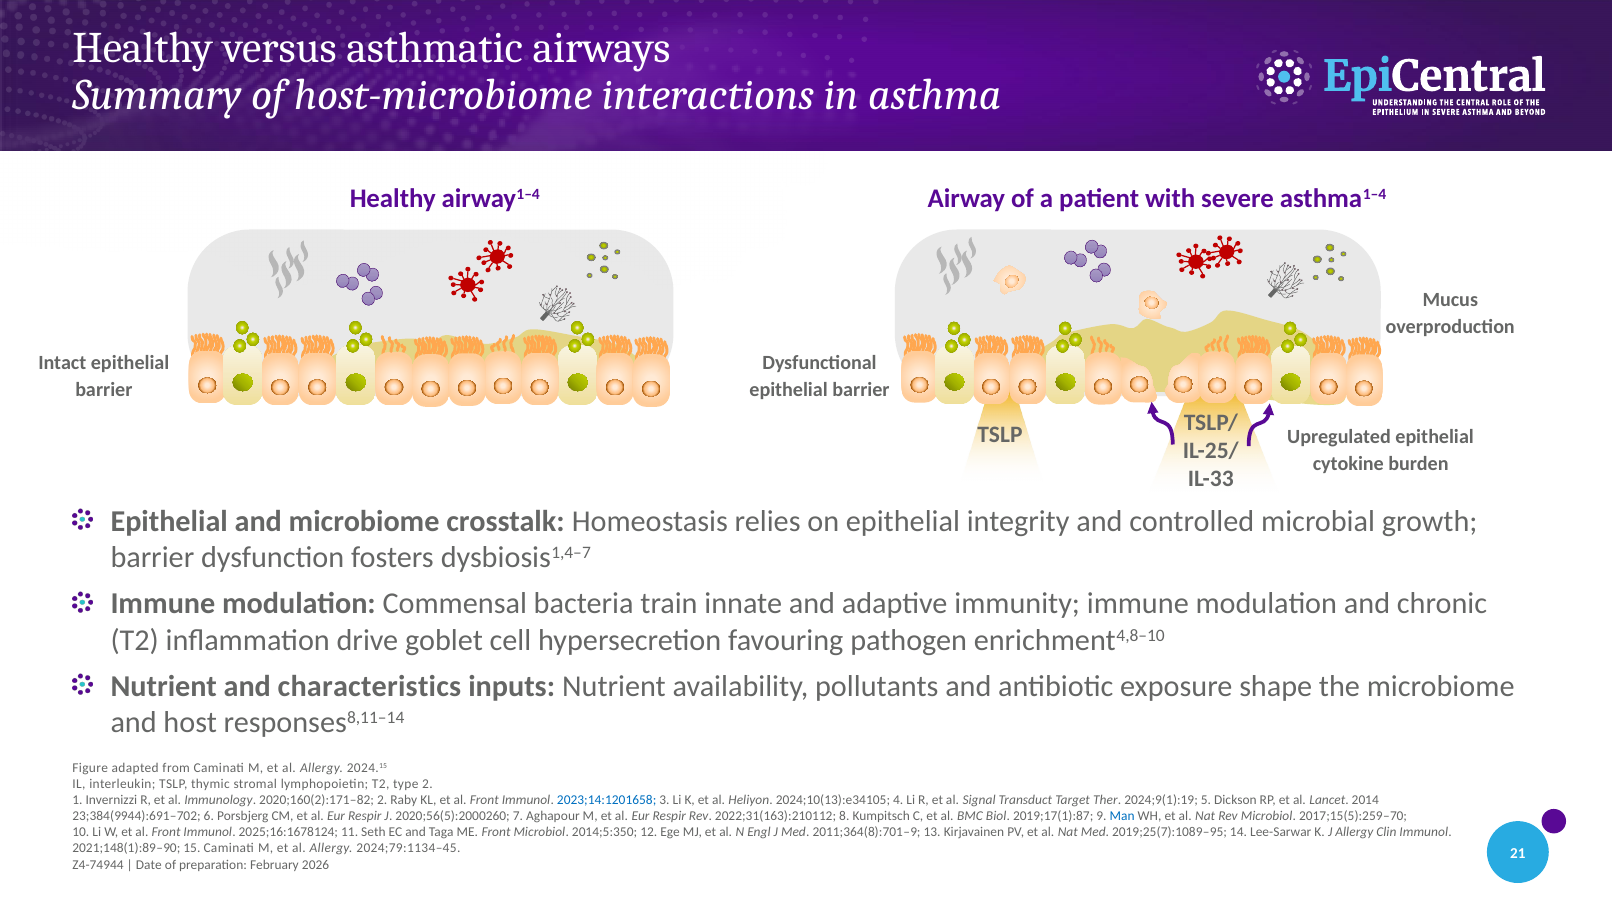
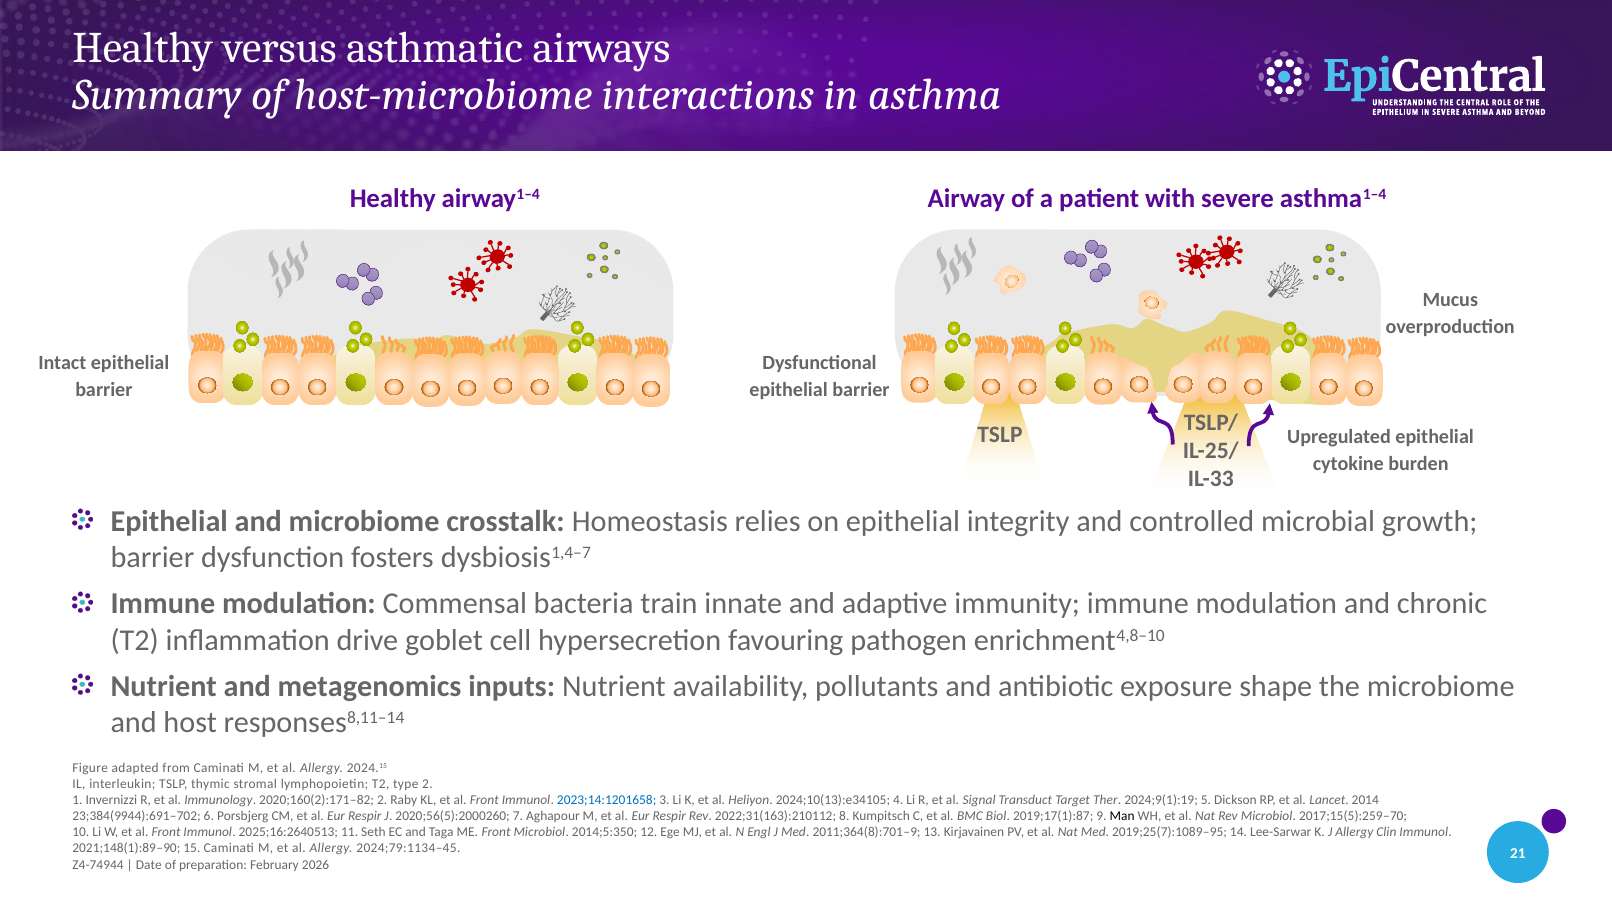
characteristics: characteristics -> metagenomics
Man colour: blue -> black
2025;16:1678124: 2025;16:1678124 -> 2025;16:2640513
